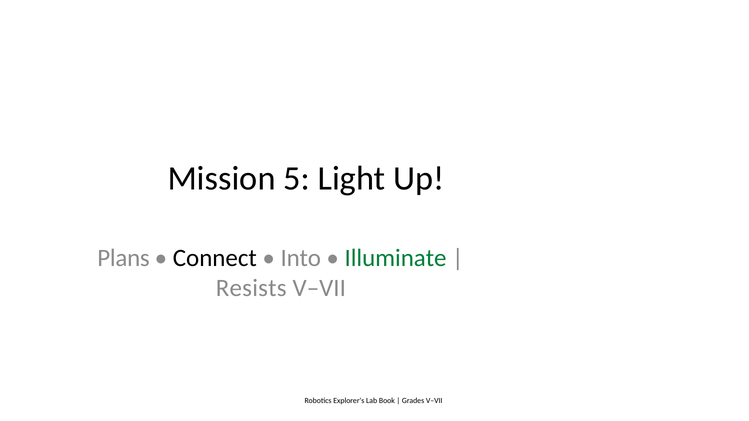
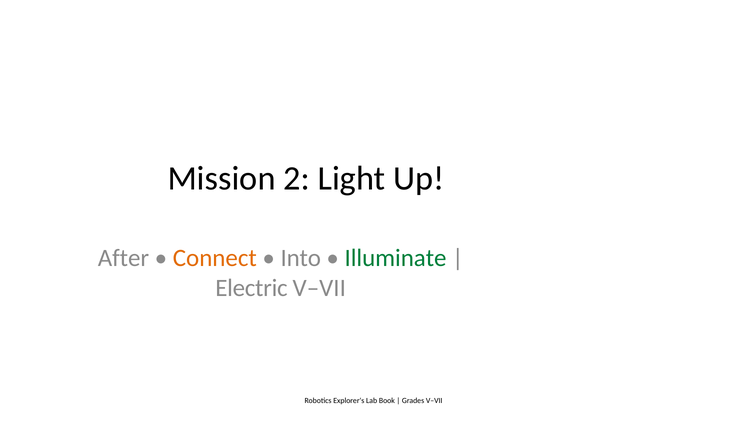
5: 5 -> 2
Plans: Plans -> After
Connect colour: black -> orange
Resists: Resists -> Electric
